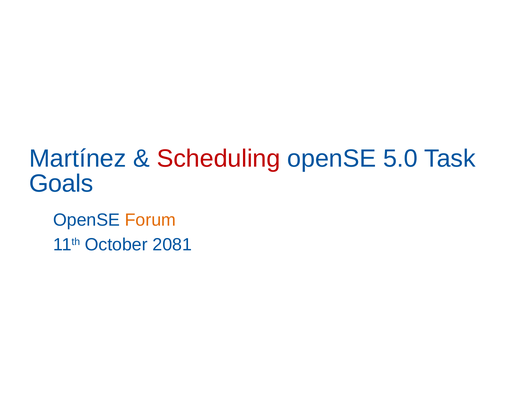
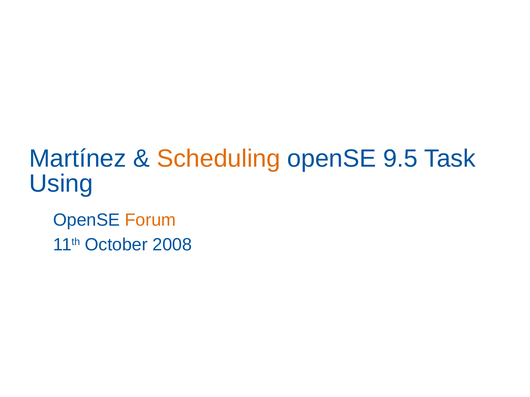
Scheduling colour: red -> orange
5.0: 5.0 -> 9.5
Goals: Goals -> Using
2081: 2081 -> 2008
